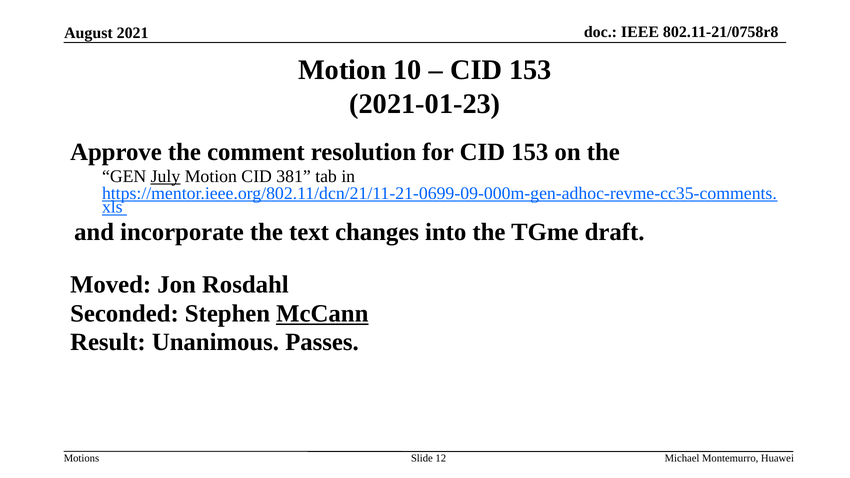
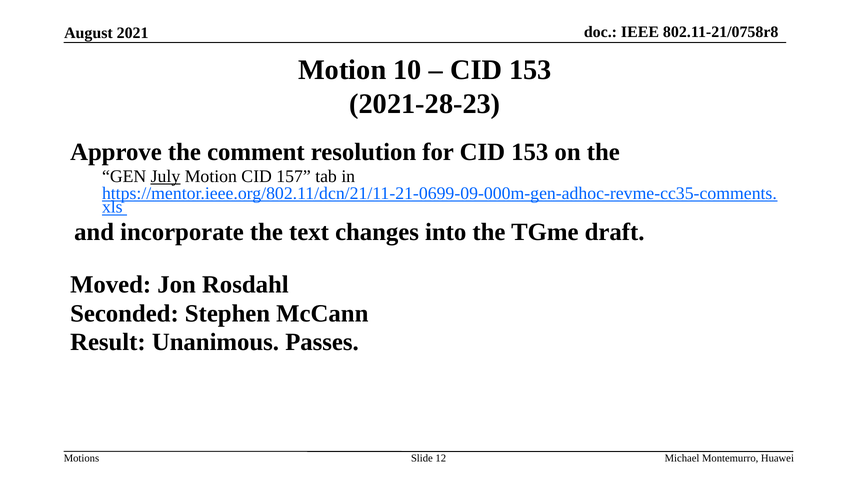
2021-01-23: 2021-01-23 -> 2021-28-23
381: 381 -> 157
McCann underline: present -> none
